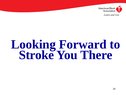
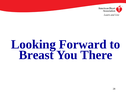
Stroke: Stroke -> Breast
